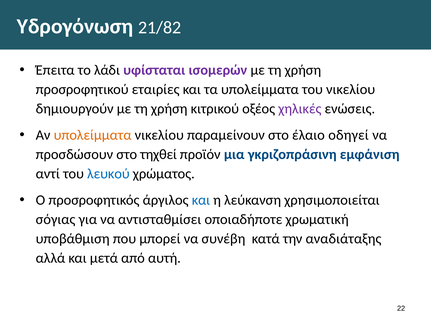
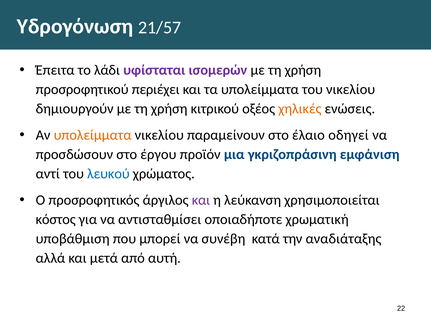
21/82: 21/82 -> 21/57
εταιρίες: εταιρίες -> περιέχει
χηλικές colour: purple -> orange
τηχθεί: τηχθεί -> έργου
και at (201, 200) colour: blue -> purple
σόγιας: σόγιας -> κόστος
